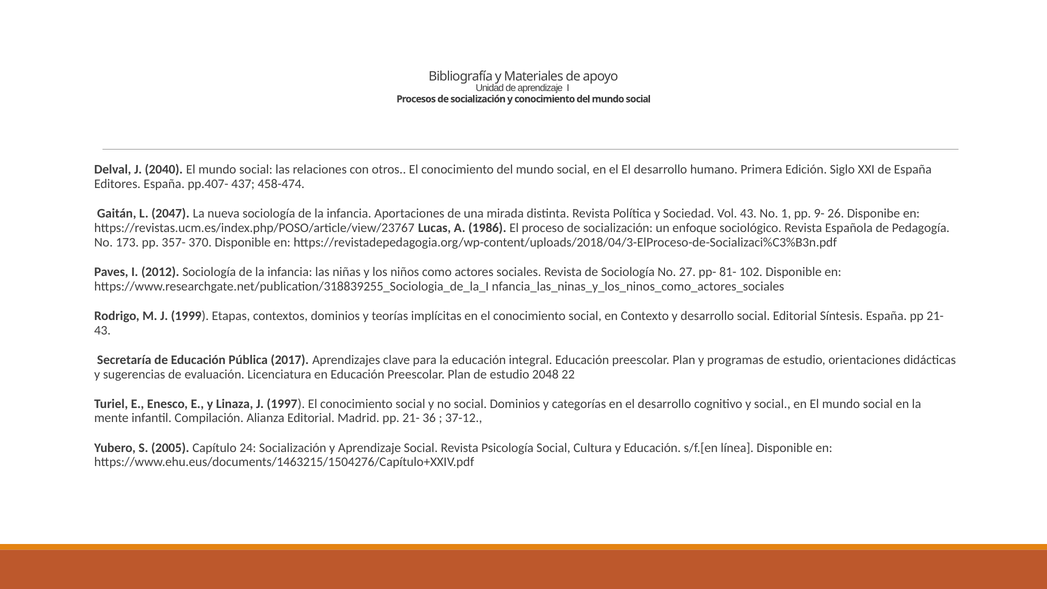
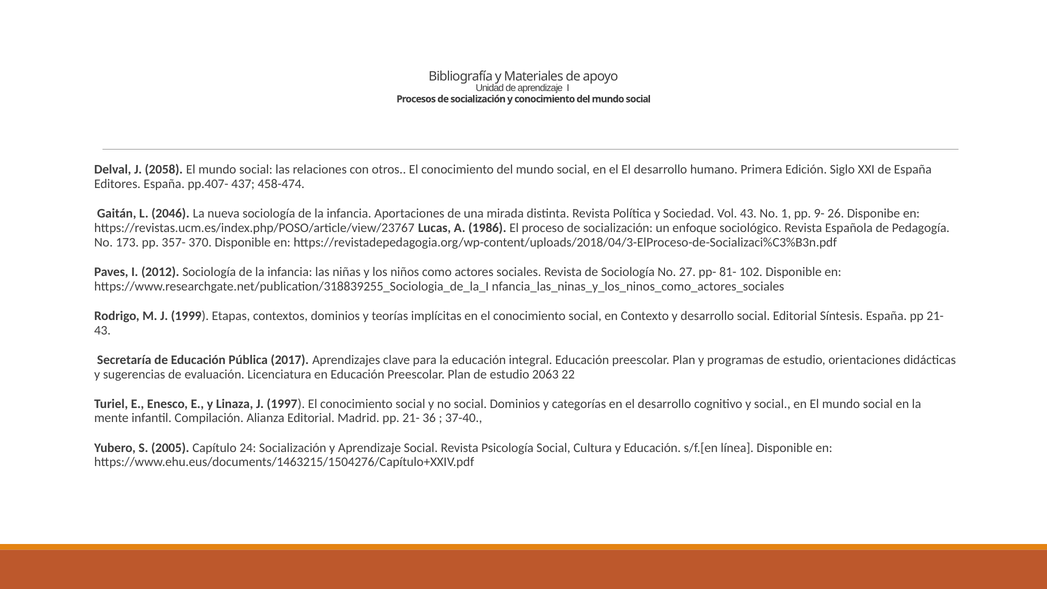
2040: 2040 -> 2058
2047: 2047 -> 2046
2048: 2048 -> 2063
37-12: 37-12 -> 37-40
